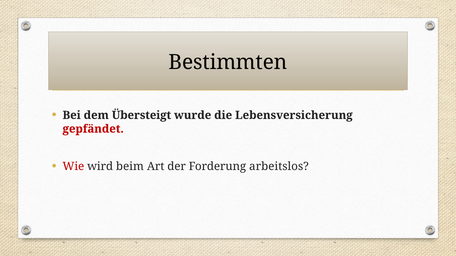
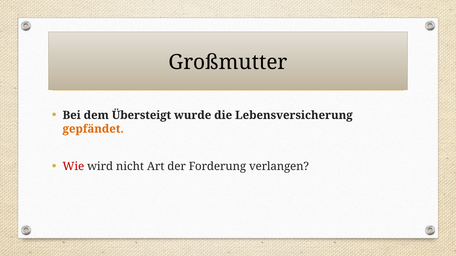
Bestimmten: Bestimmten -> Großmutter
gepfändet colour: red -> orange
beim: beim -> nicht
arbeitslos: arbeitslos -> verlangen
